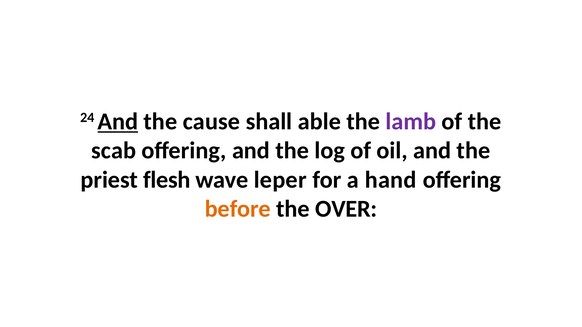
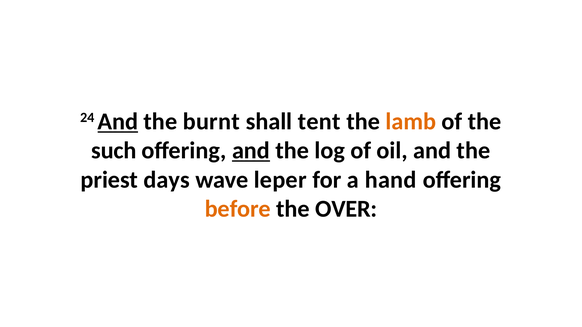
cause: cause -> burnt
able: able -> tent
lamb colour: purple -> orange
scab: scab -> such
and at (251, 151) underline: none -> present
flesh: flesh -> days
